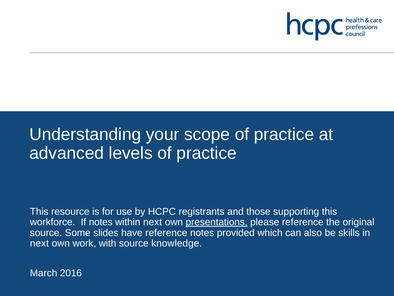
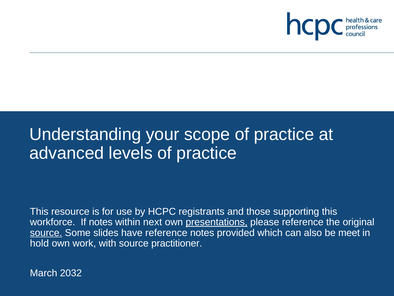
source at (46, 232) underline: none -> present
skills: skills -> meet
next at (39, 243): next -> hold
knowledge: knowledge -> practitioner
2016: 2016 -> 2032
